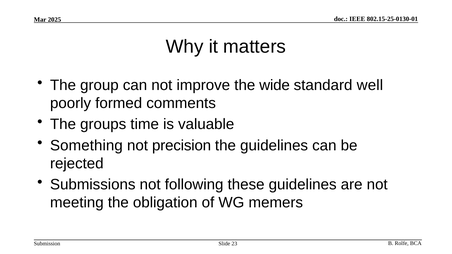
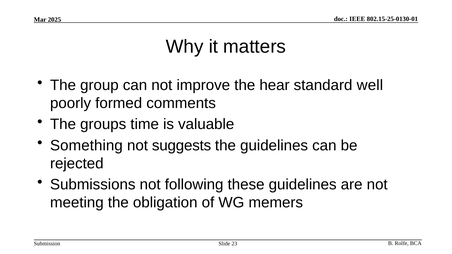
wide: wide -> hear
precision: precision -> suggests
